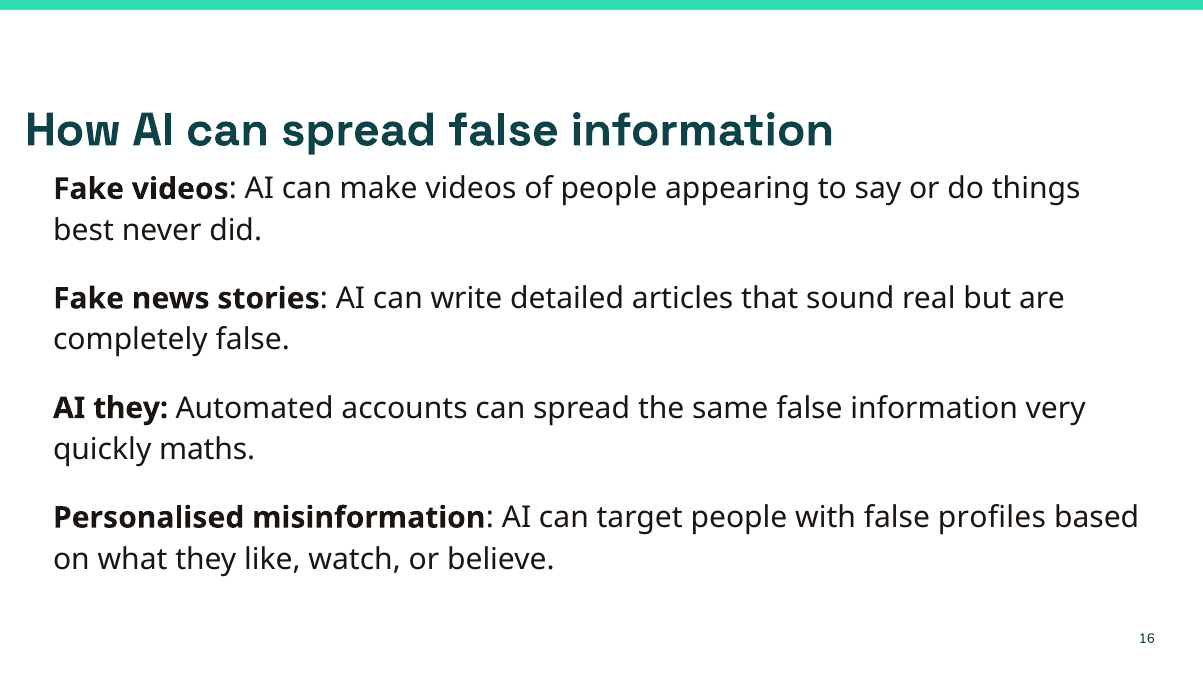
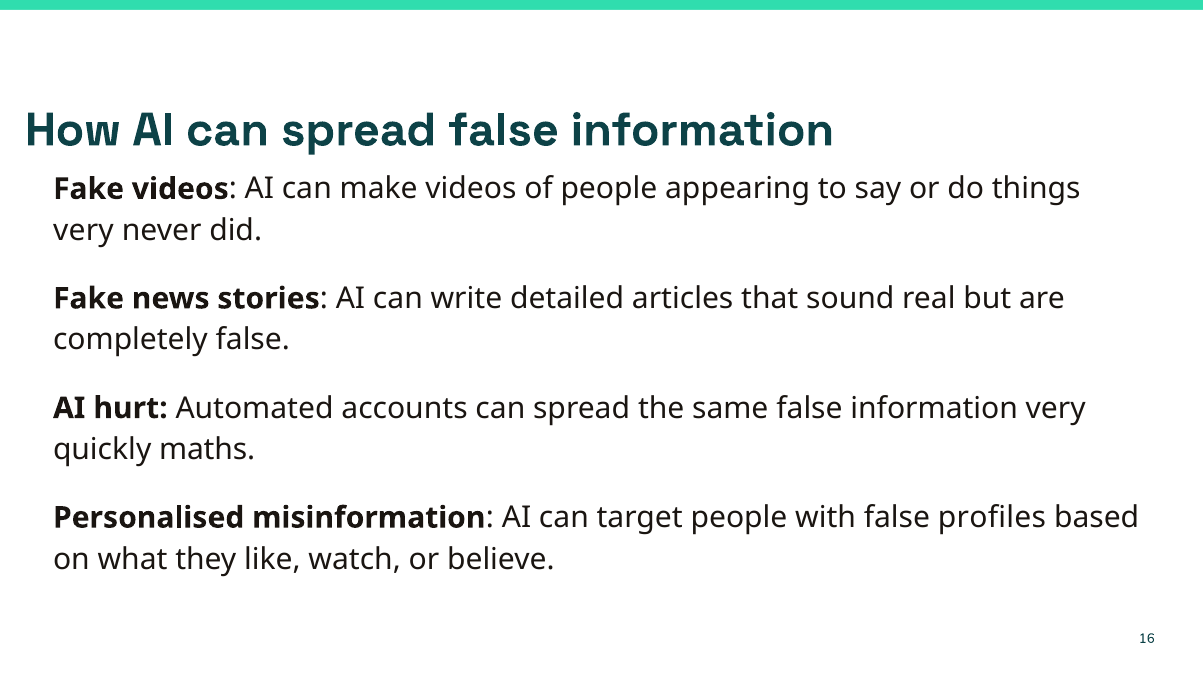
best at (84, 231): best -> very
AI they: they -> hurt
